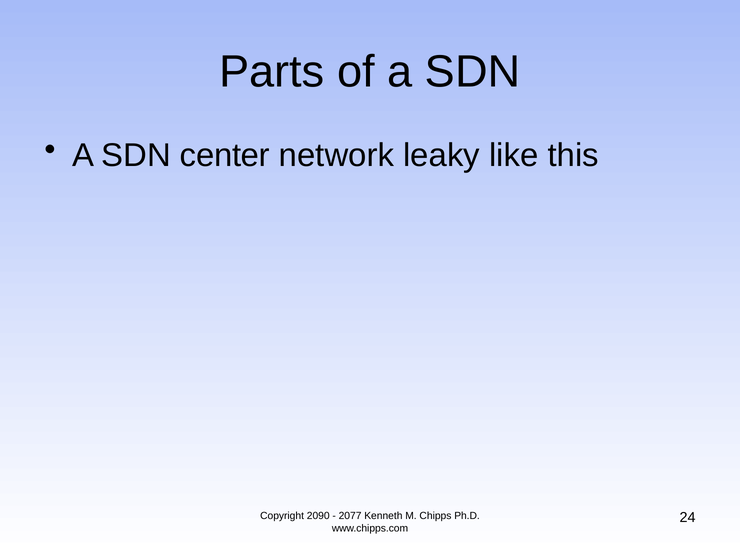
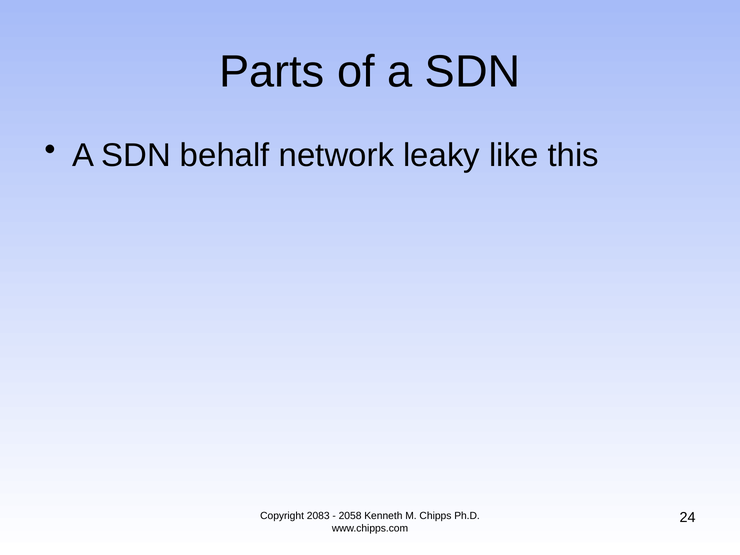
center: center -> behalf
2090: 2090 -> 2083
2077: 2077 -> 2058
